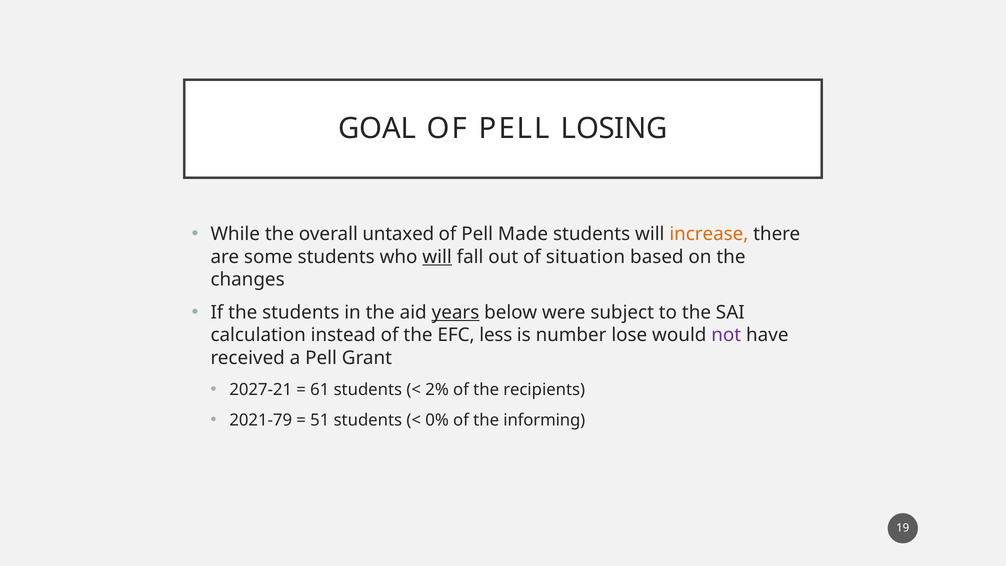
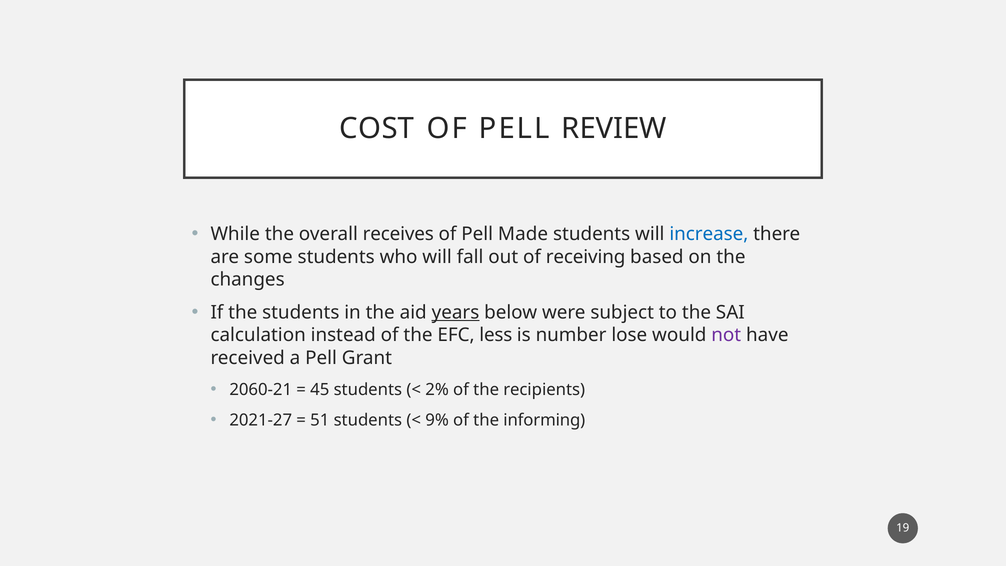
GOAL: GOAL -> COST
LOSING: LOSING -> REVIEW
untaxed: untaxed -> receives
increase colour: orange -> blue
will at (437, 257) underline: present -> none
situation: situation -> receiving
2027-21: 2027-21 -> 2060-21
61: 61 -> 45
2021-79: 2021-79 -> 2021-27
0%: 0% -> 9%
